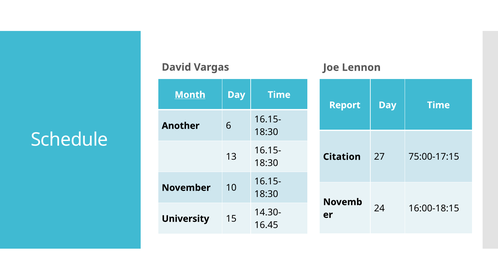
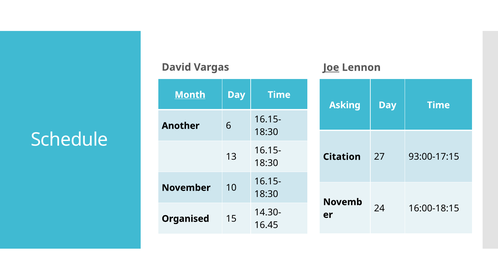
Joe underline: none -> present
Report: Report -> Asking
75:00-17:15: 75:00-17:15 -> 93:00-17:15
University: University -> Organised
